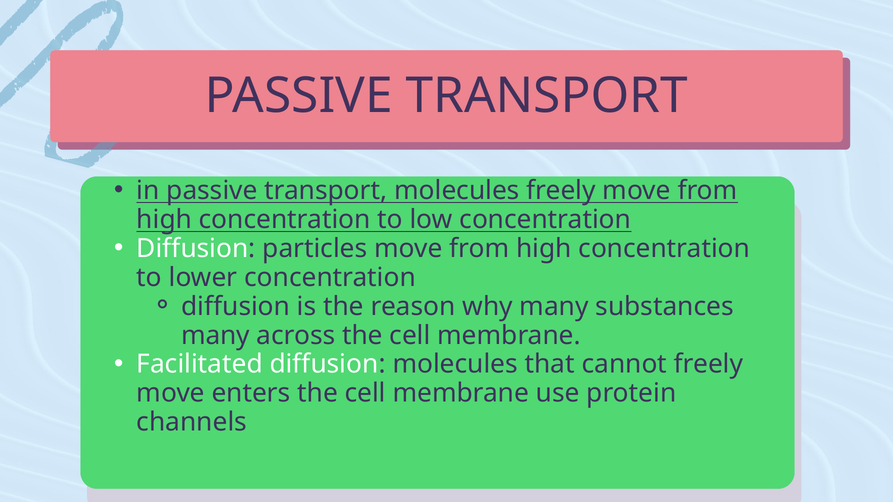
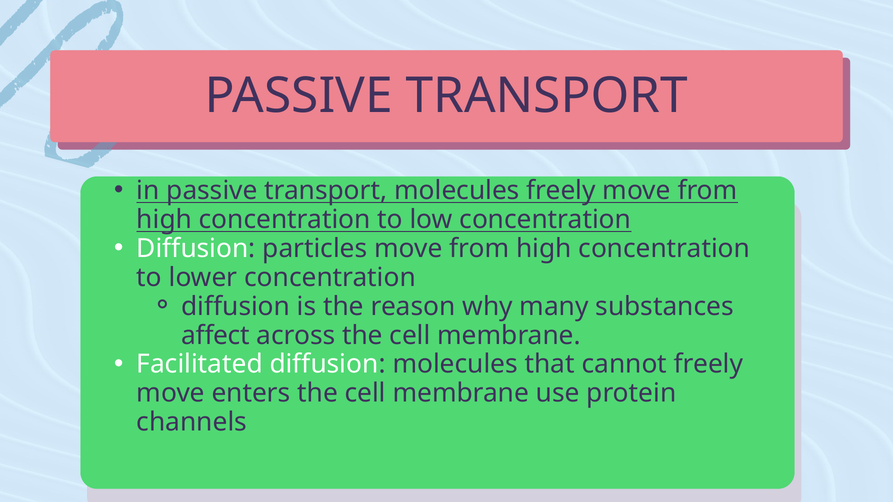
many at (216, 336): many -> affect
